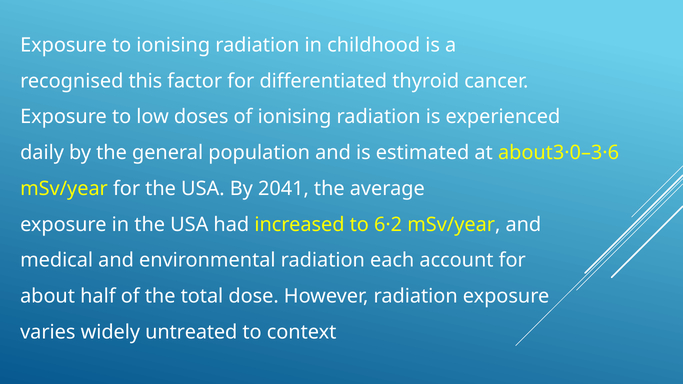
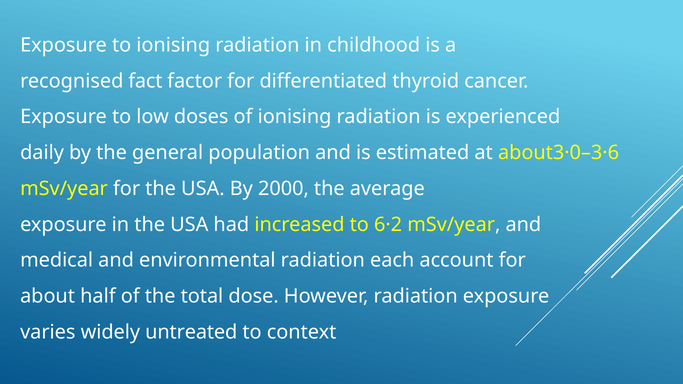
this: this -> fact
2041: 2041 -> 2000
